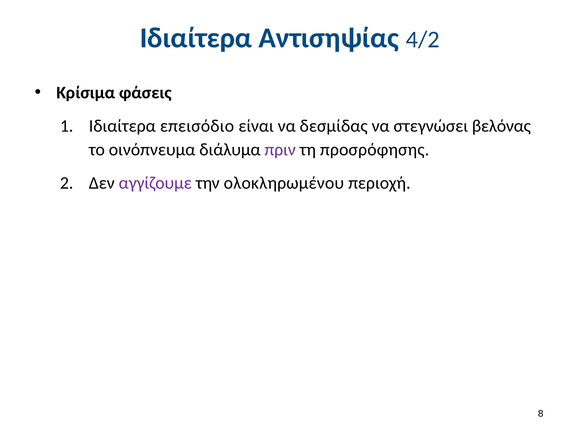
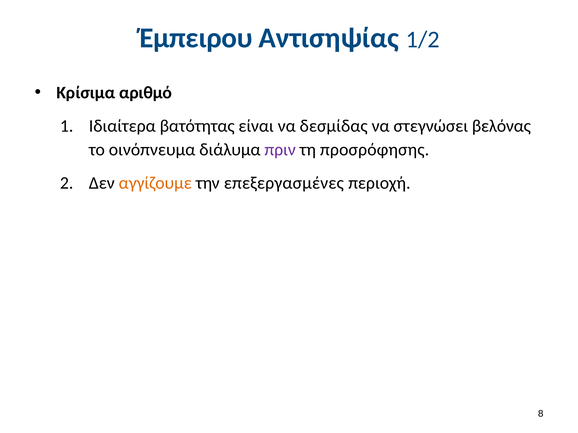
Ιδιαίτερα at (196, 38): Ιδιαίτερα -> Έμπειρου
4/2: 4/2 -> 1/2
φάσεις: φάσεις -> αριθμό
επεισόδιο: επεισόδιο -> βατότητας
αγγίζουμε colour: purple -> orange
ολοκληρωμένου: ολοκληρωμένου -> επεξεργασμένες
